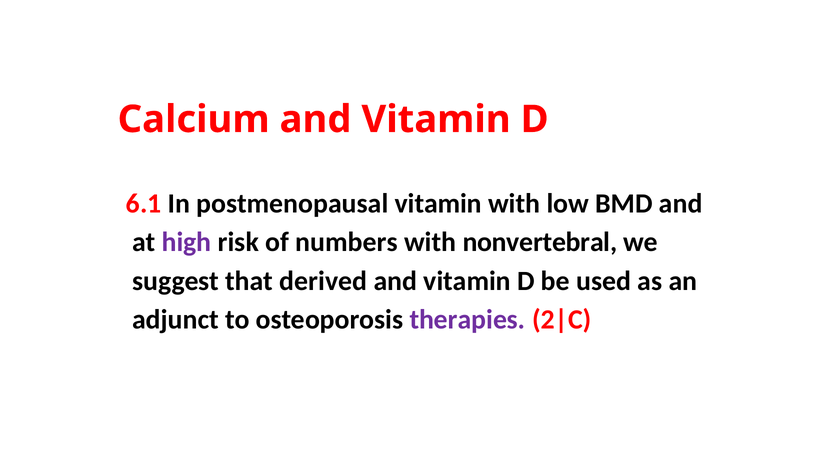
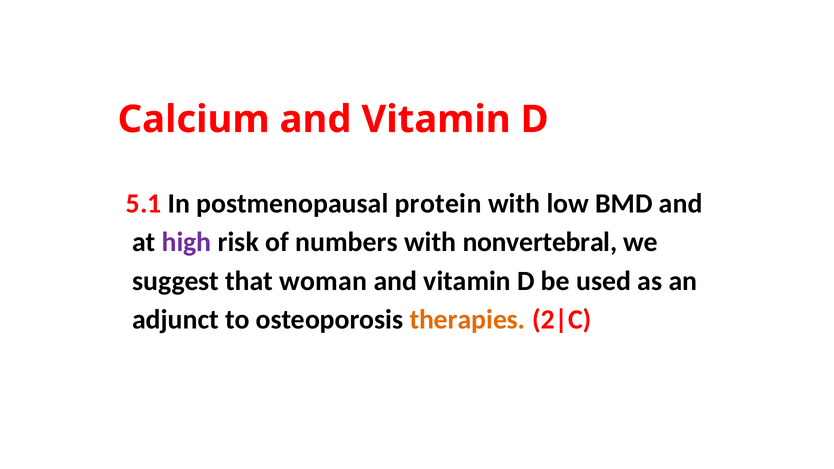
6.1: 6.1 -> 5.1
postmenopausal vitamin: vitamin -> protein
derived: derived -> woman
therapies colour: purple -> orange
